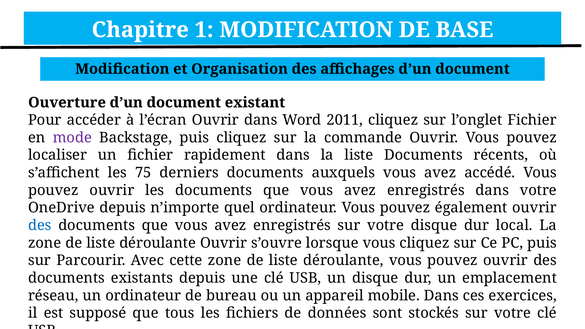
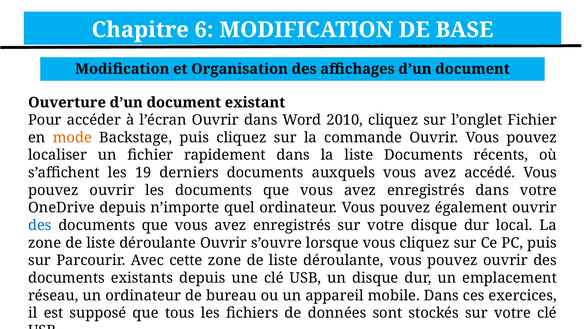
1: 1 -> 6
2011: 2011 -> 2010
mode colour: purple -> orange
75: 75 -> 19
